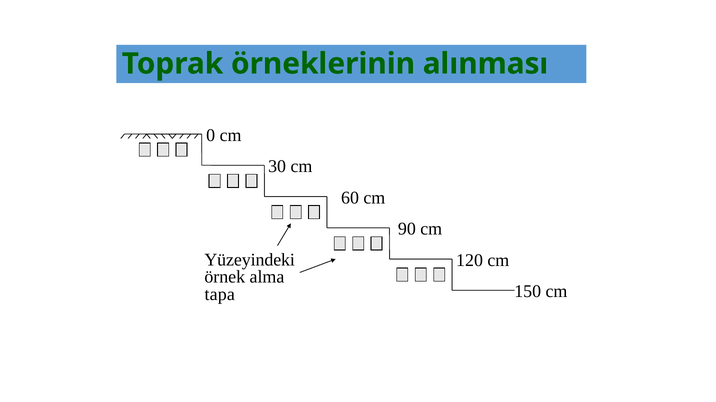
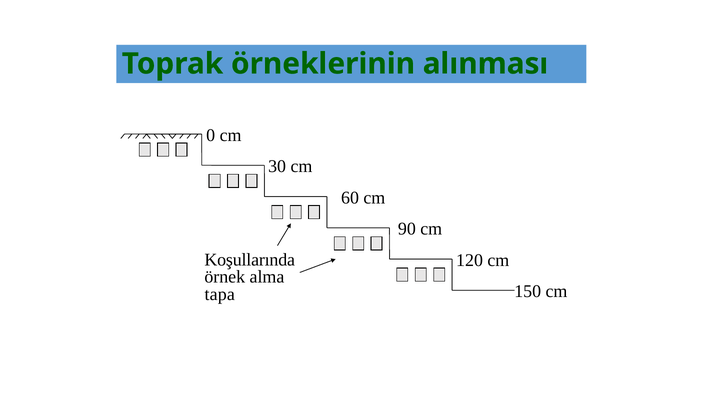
Yüzeyindeki: Yüzeyindeki -> Koşullarında
